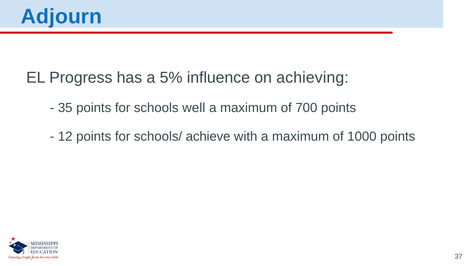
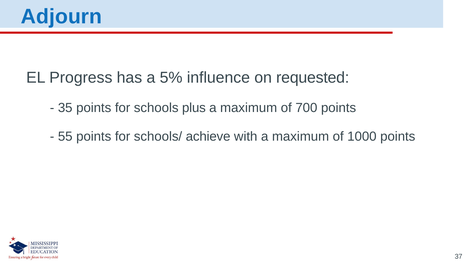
achieving: achieving -> requested
well: well -> plus
12: 12 -> 55
